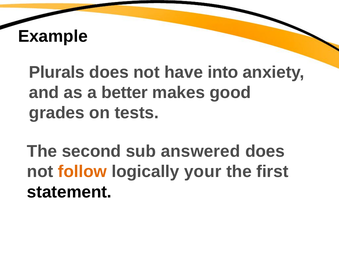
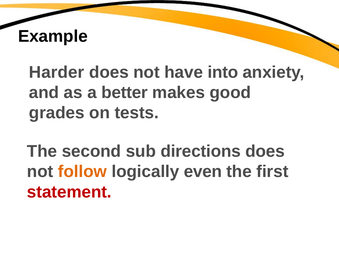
Plurals: Plurals -> Harder
answered: answered -> directions
your: your -> even
statement colour: black -> red
